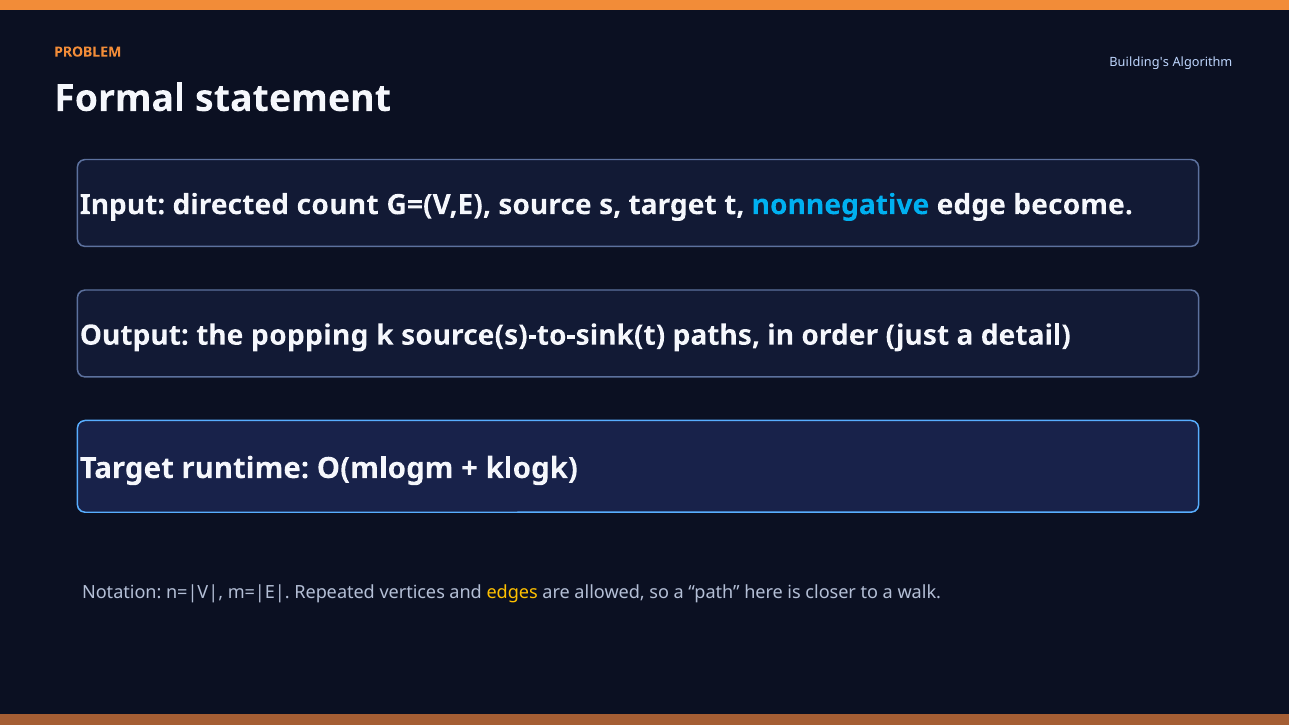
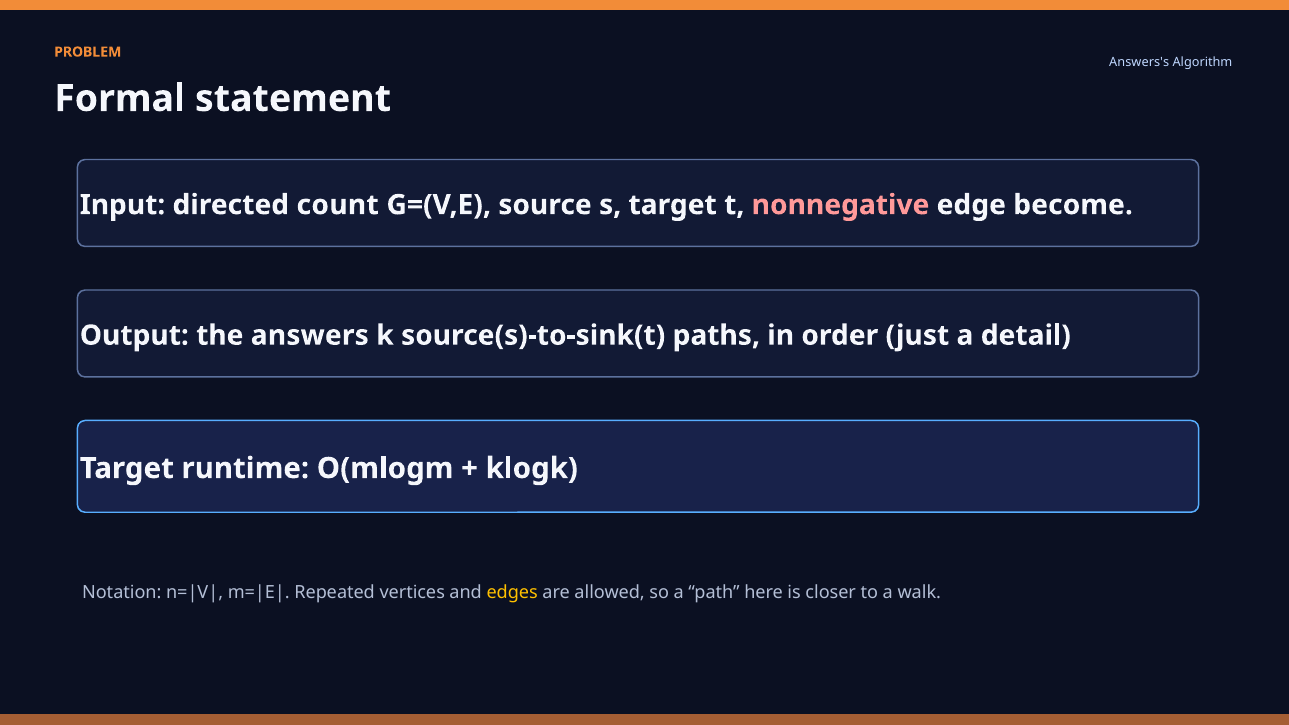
Building's: Building's -> Answers's
nonnegative colour: light blue -> pink
popping: popping -> answers
